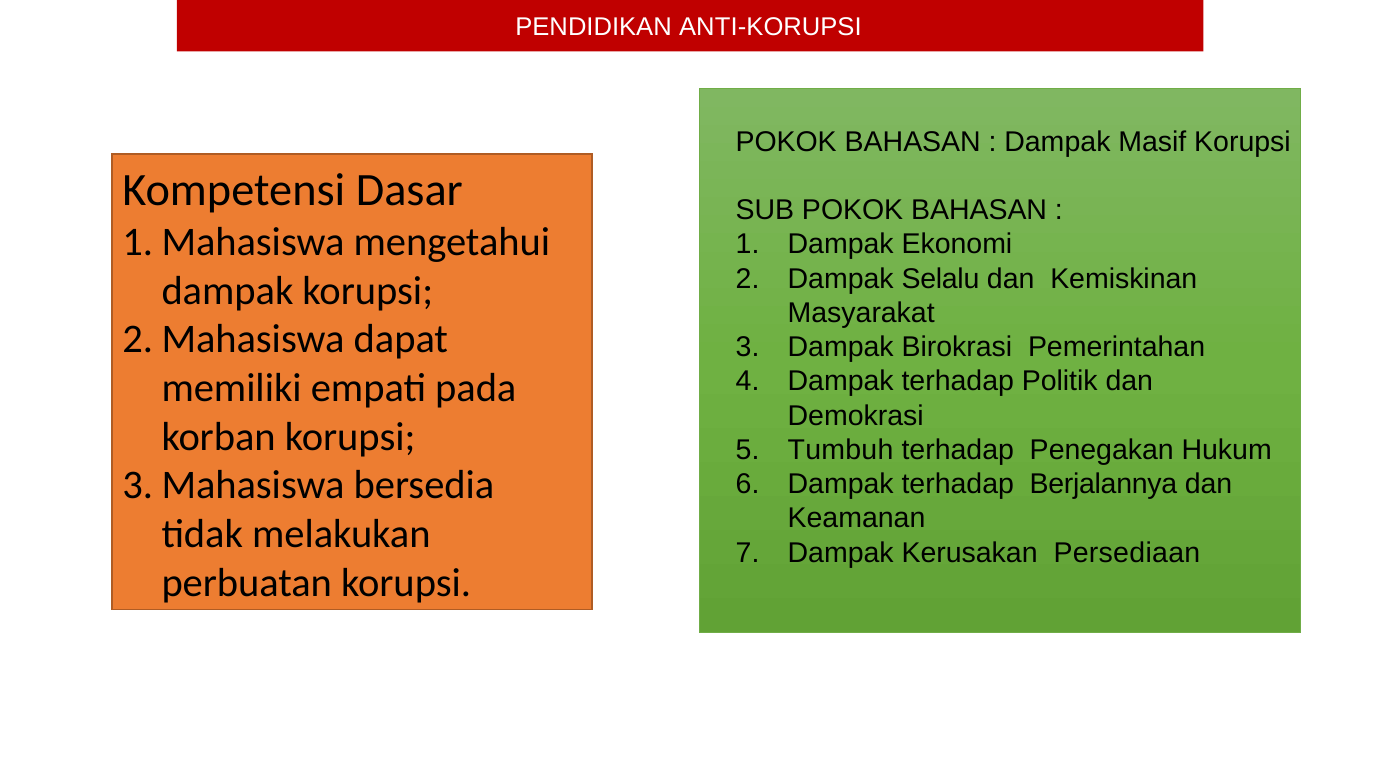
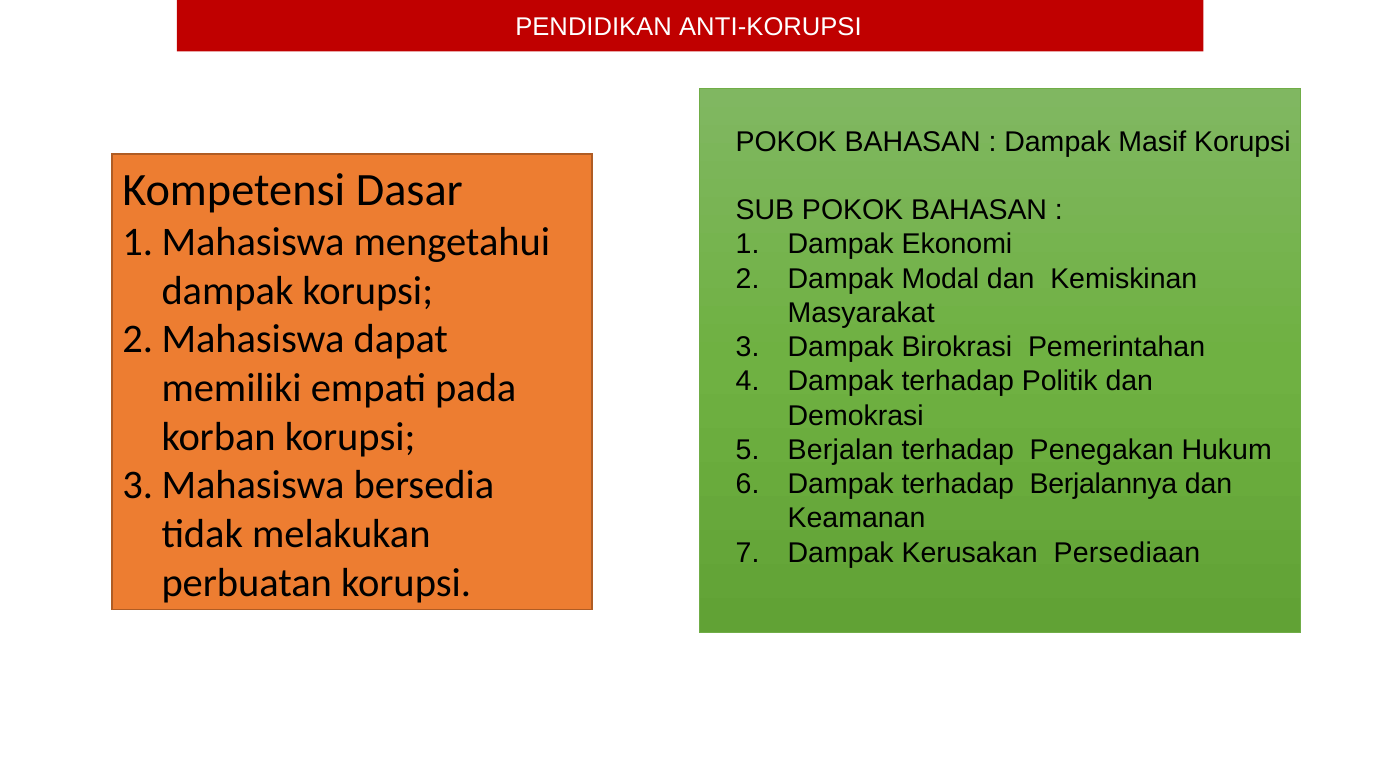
Selalu: Selalu -> Modal
Tumbuh: Tumbuh -> Berjalan
